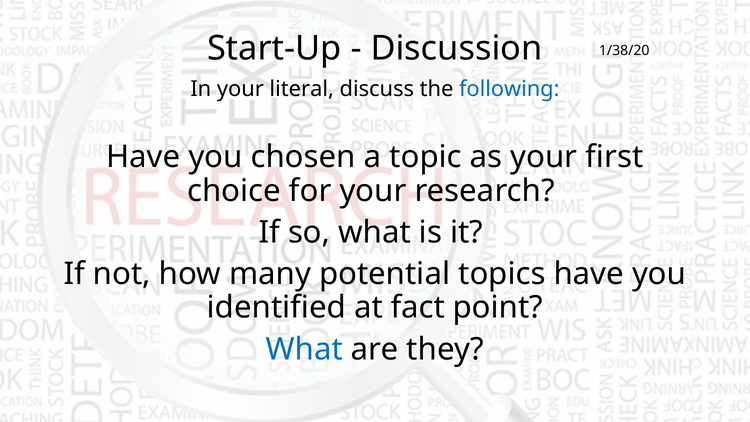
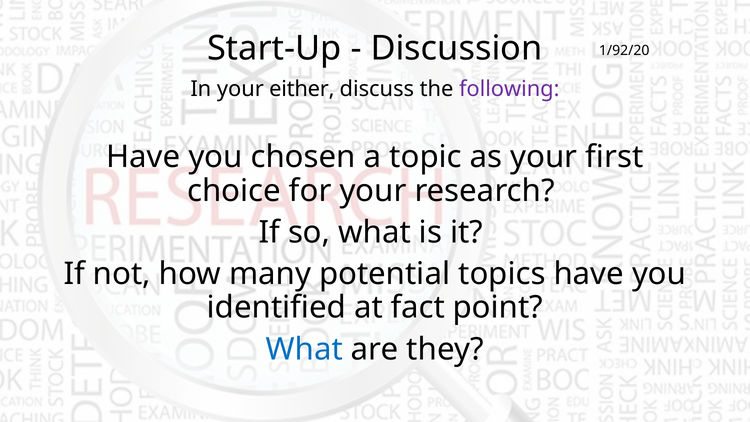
1/38/20: 1/38/20 -> 1/92/20
literal: literal -> either
following colour: blue -> purple
